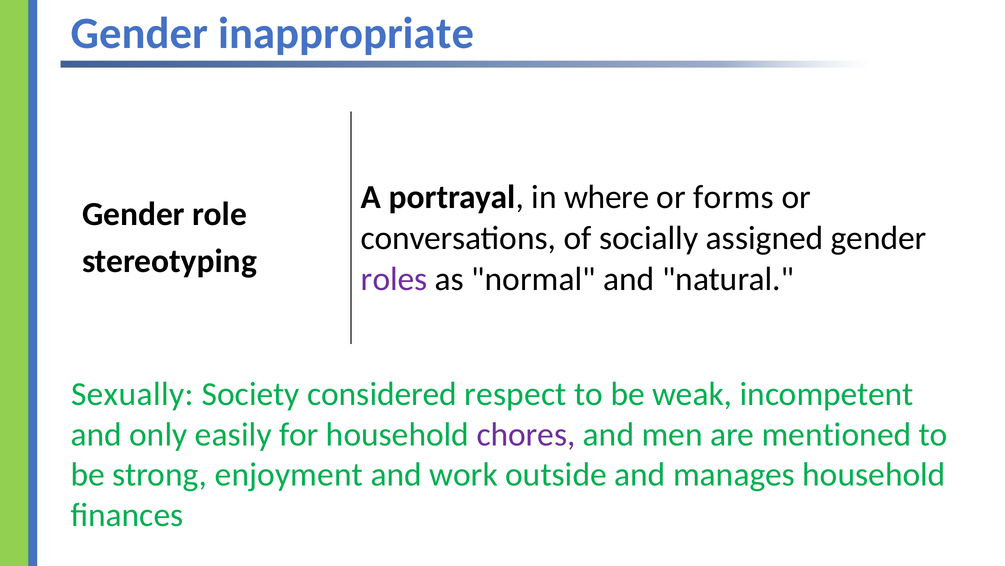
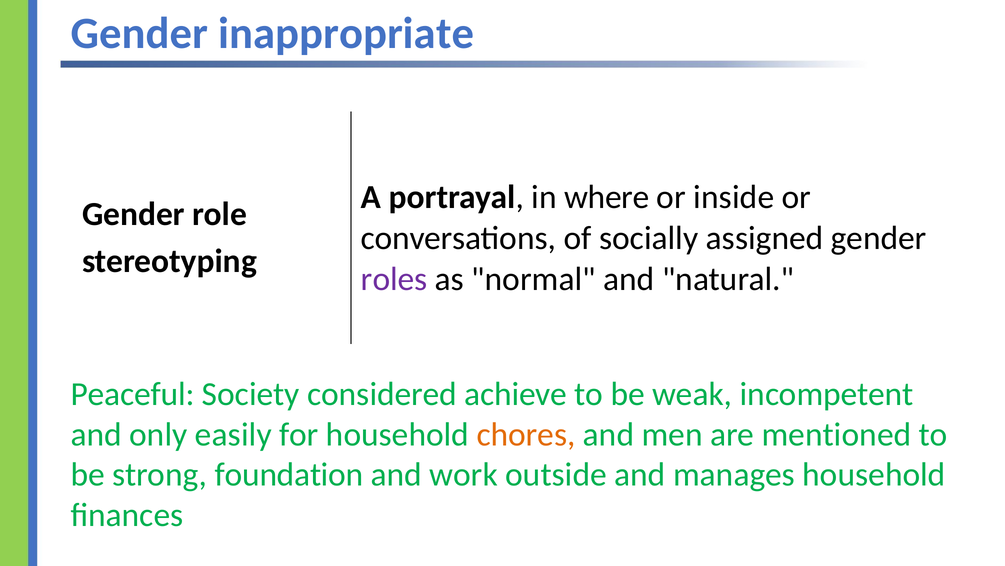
forms: forms -> inside
Sexually: Sexually -> Peaceful
respect: respect -> achieve
chores colour: purple -> orange
enjoyment: enjoyment -> foundation
